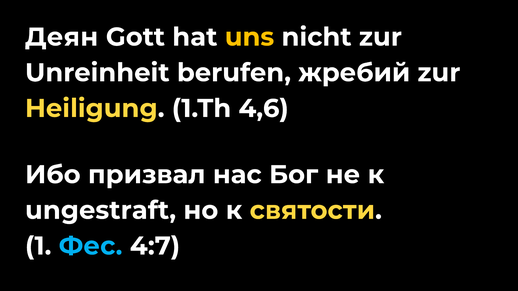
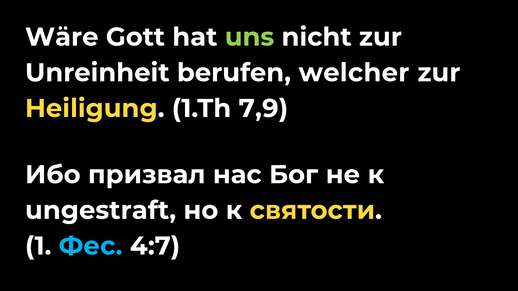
Деян: Деян -> Wäre
uns colour: yellow -> light green
жребий: жребий -> welcher
4,6: 4,6 -> 7,9
